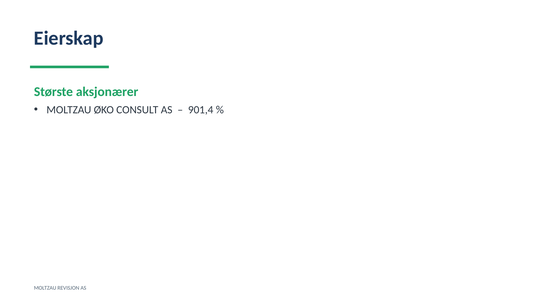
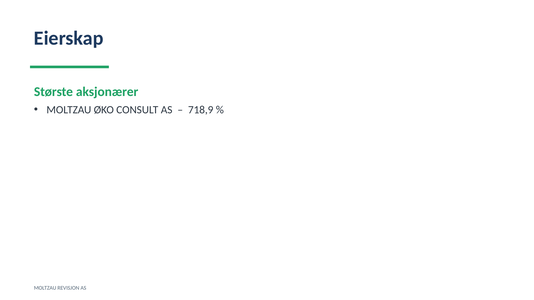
901,4: 901,4 -> 718,9
